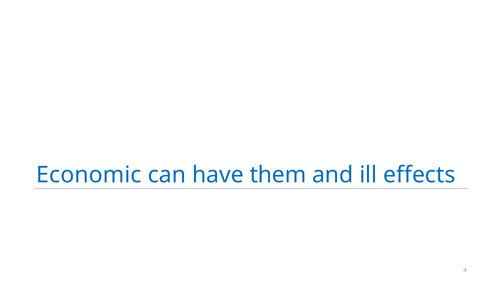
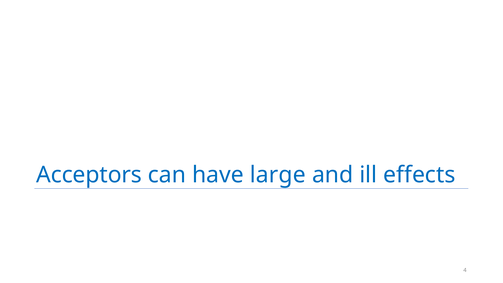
Economic: Economic -> Acceptors
them: them -> large
